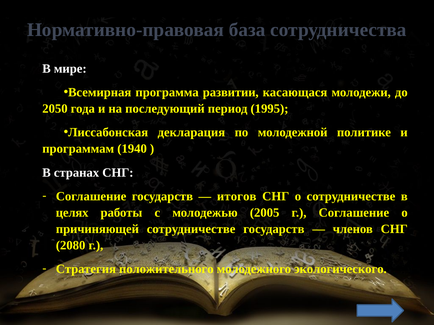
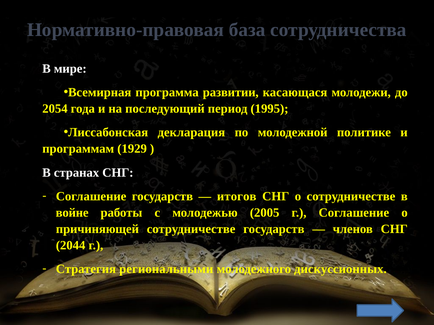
2050: 2050 -> 2054
1940: 1940 -> 1929
целях: целях -> войне
2080: 2080 -> 2044
положительного: положительного -> региональными
экологического: экологического -> дискуссионных
